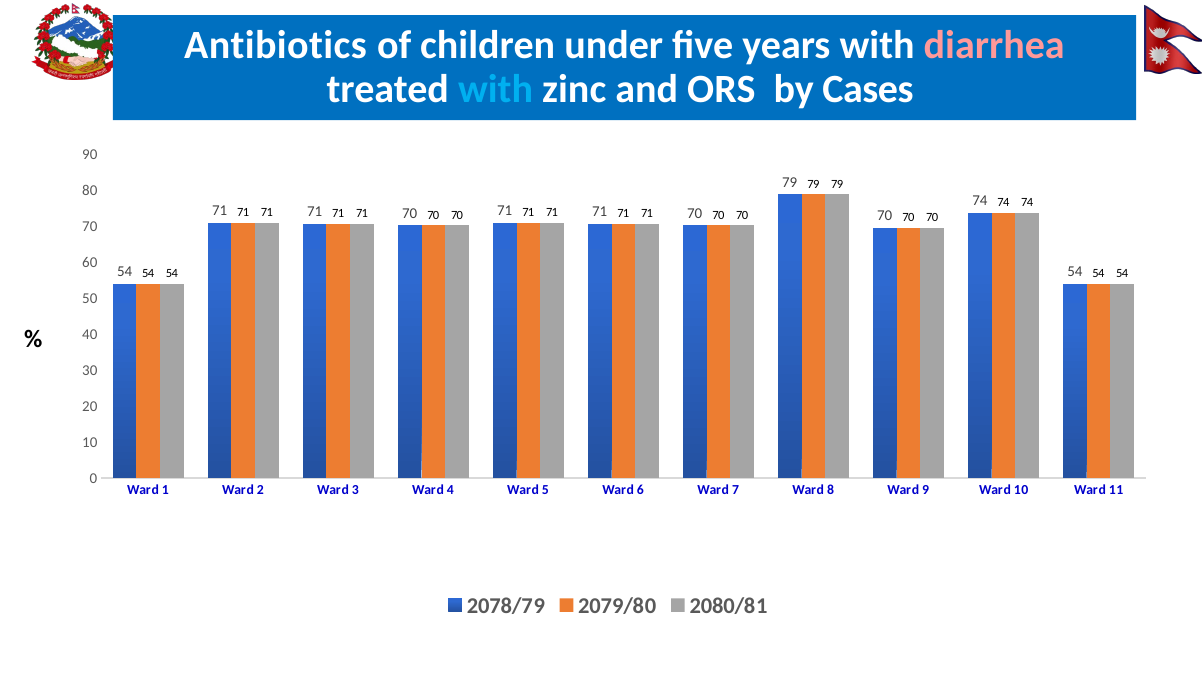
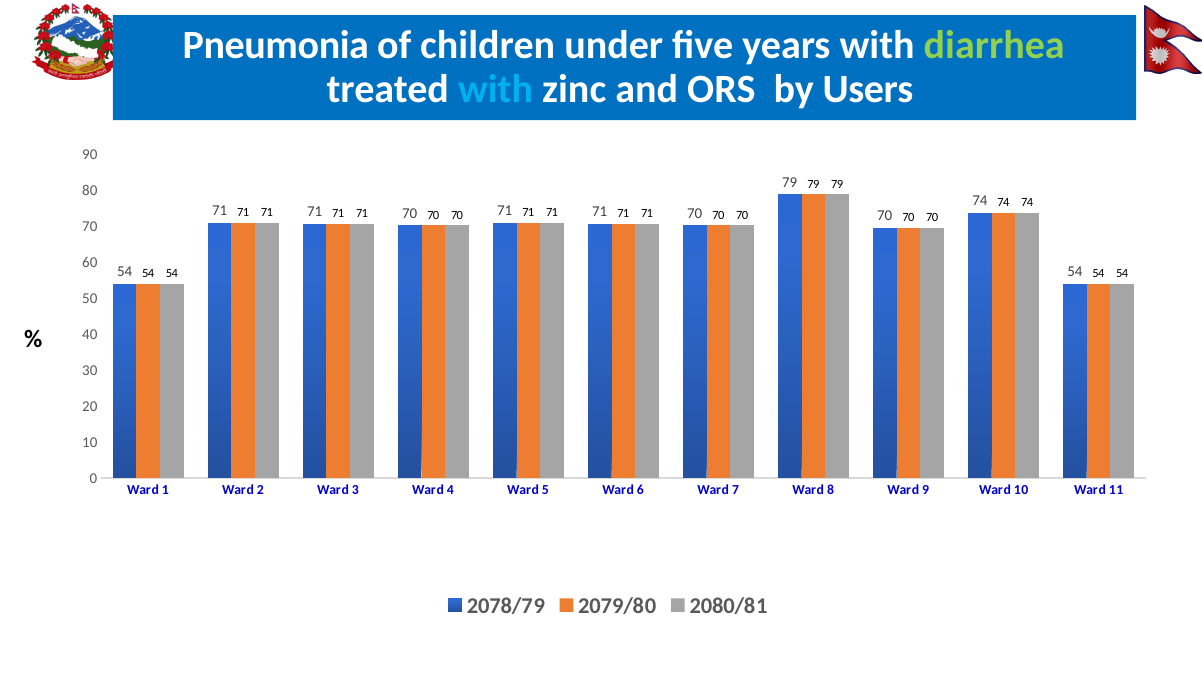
Antibiotics: Antibiotics -> Pneumonia
diarrhea colour: pink -> light green
Cases: Cases -> Users
